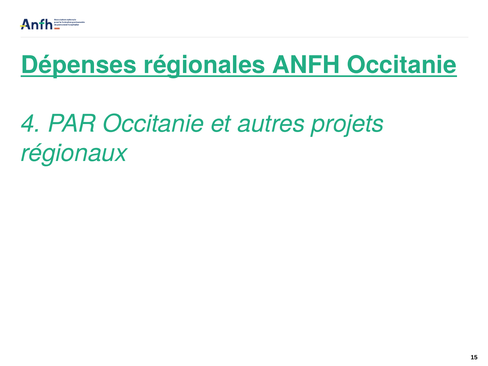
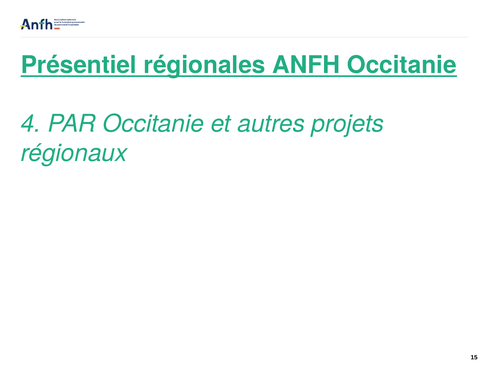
Dépenses: Dépenses -> Présentiel
